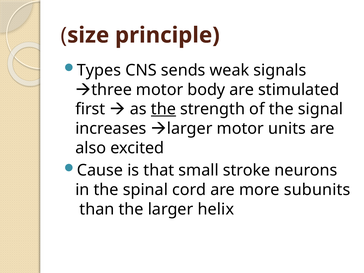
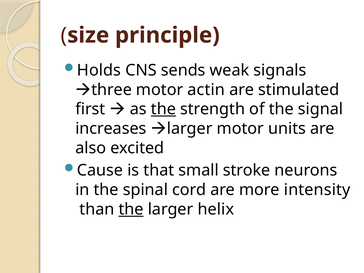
Types: Types -> Holds
body: body -> actin
subunits: subunits -> intensity
the at (131, 209) underline: none -> present
